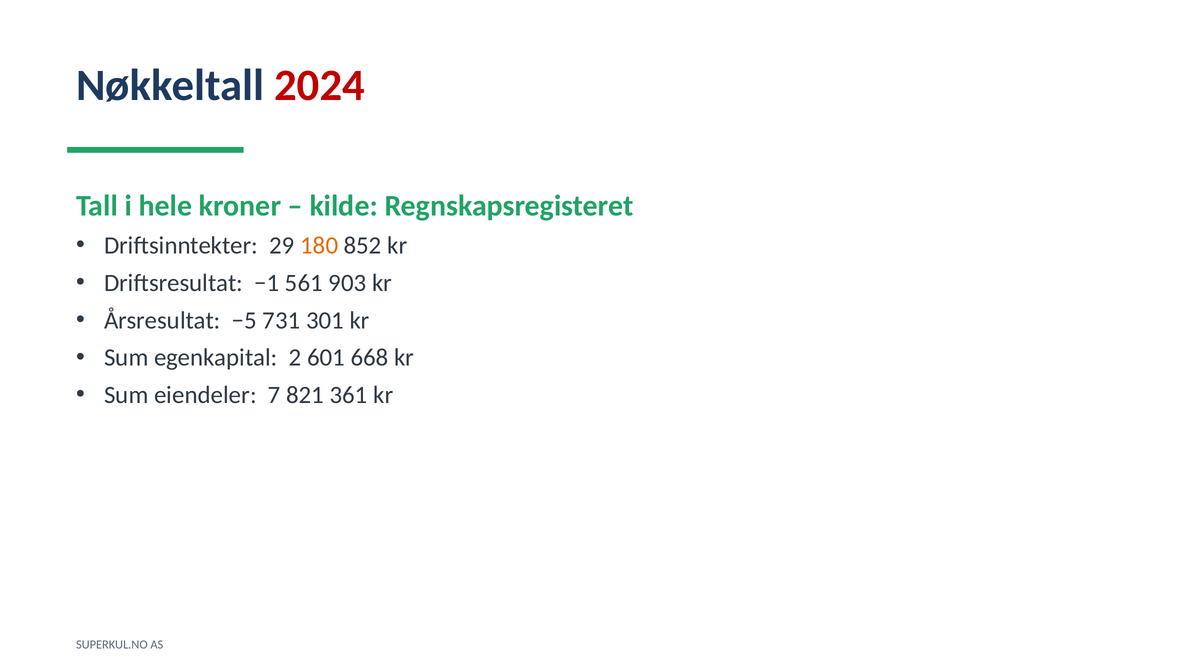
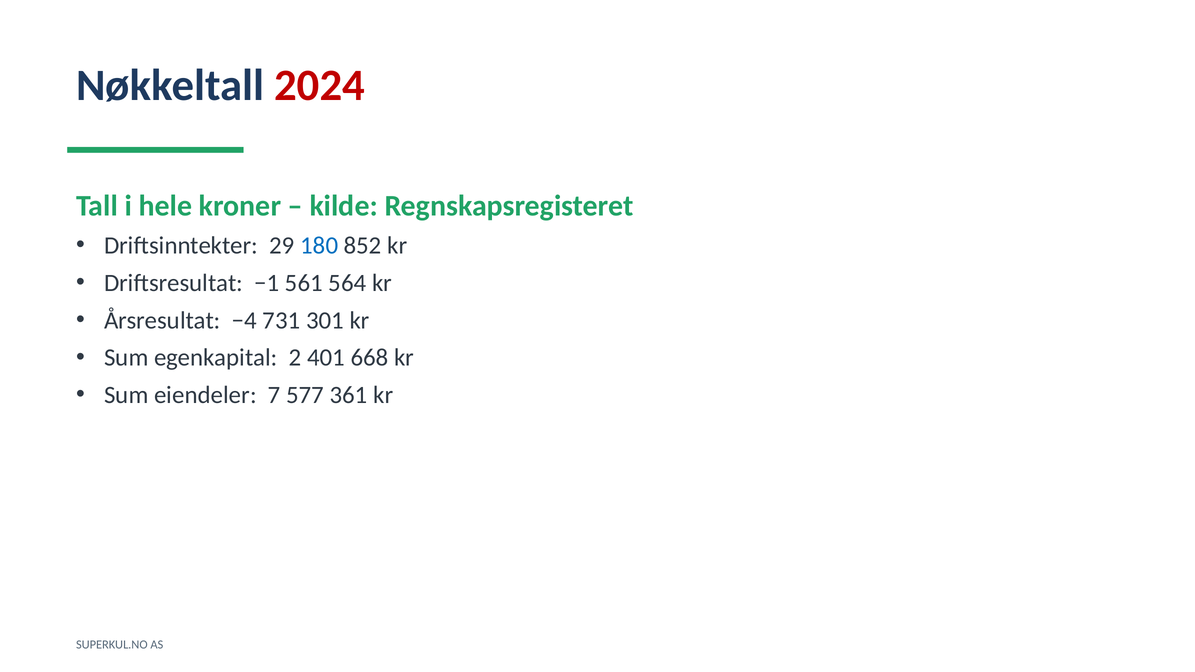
180 colour: orange -> blue
903: 903 -> 564
−5: −5 -> −4
601: 601 -> 401
821: 821 -> 577
